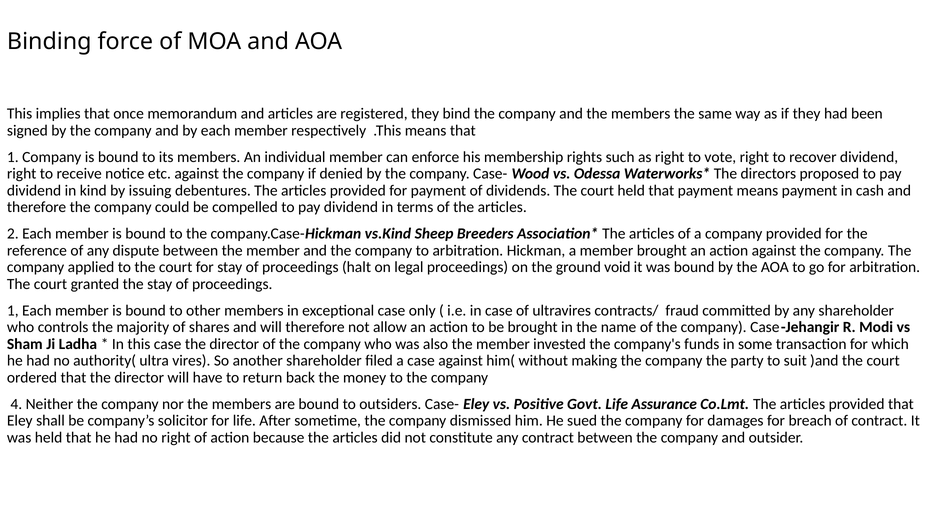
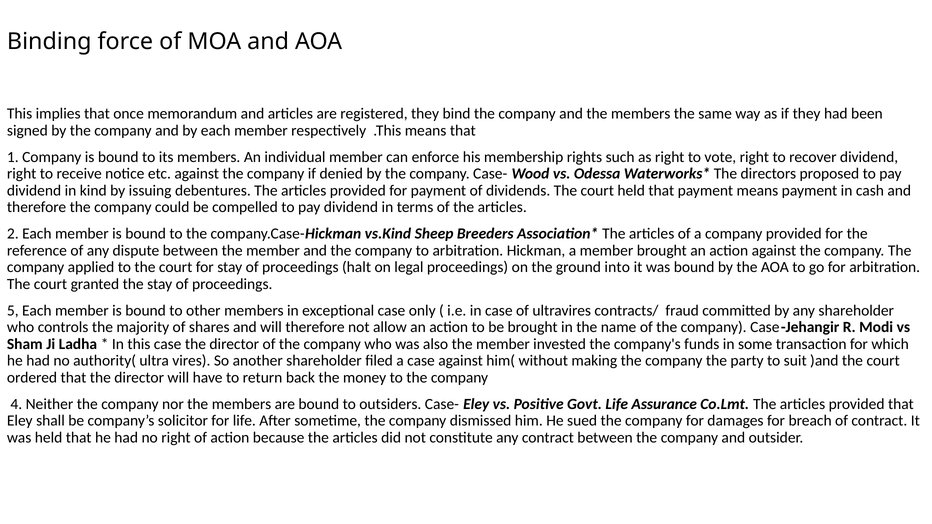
void: void -> into
1 at (13, 311): 1 -> 5
